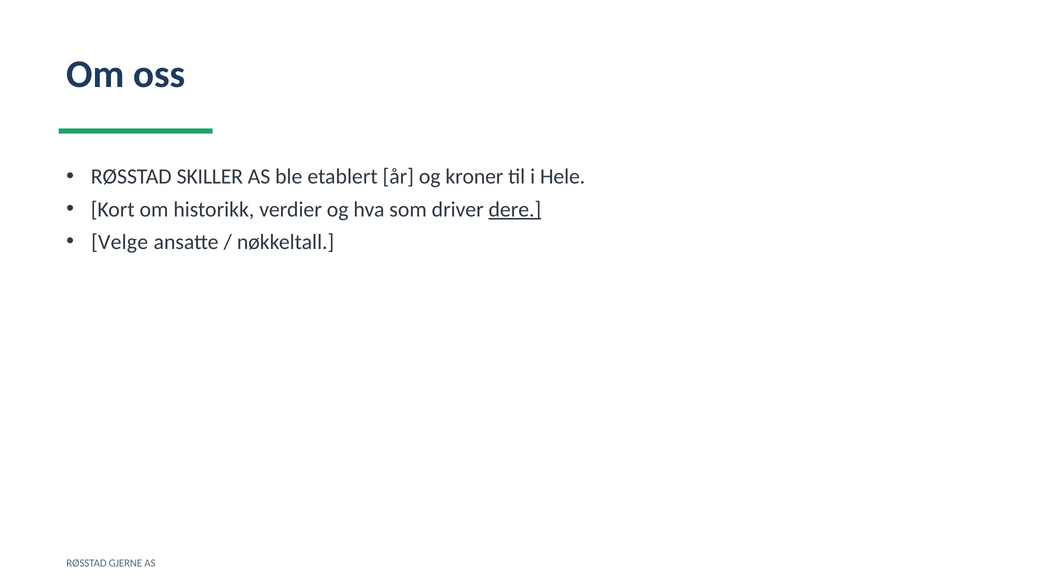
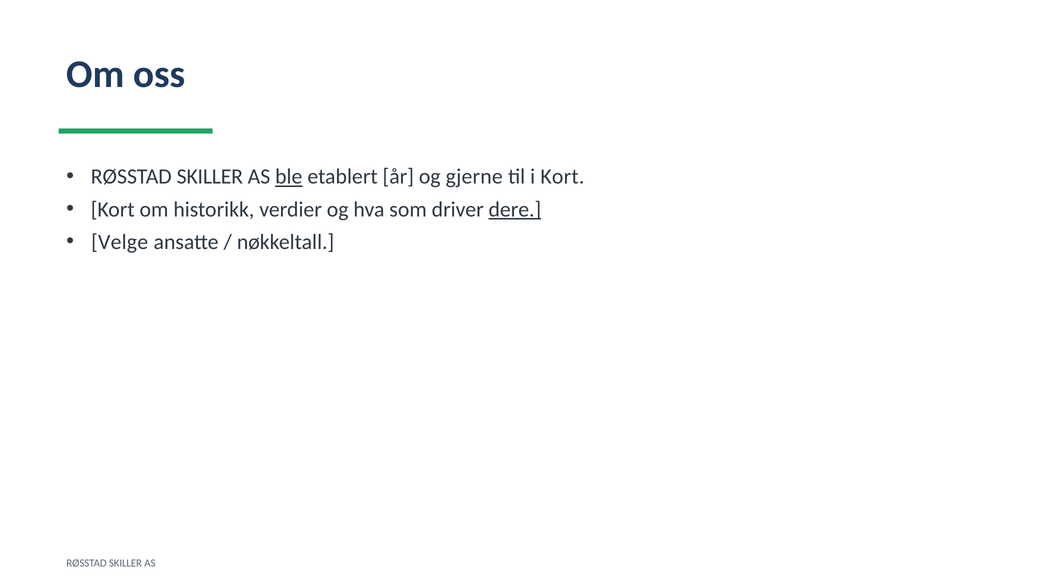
ble underline: none -> present
kroner: kroner -> gjerne
i Hele: Hele -> Kort
GJERNE at (125, 563): GJERNE -> SKILLER
